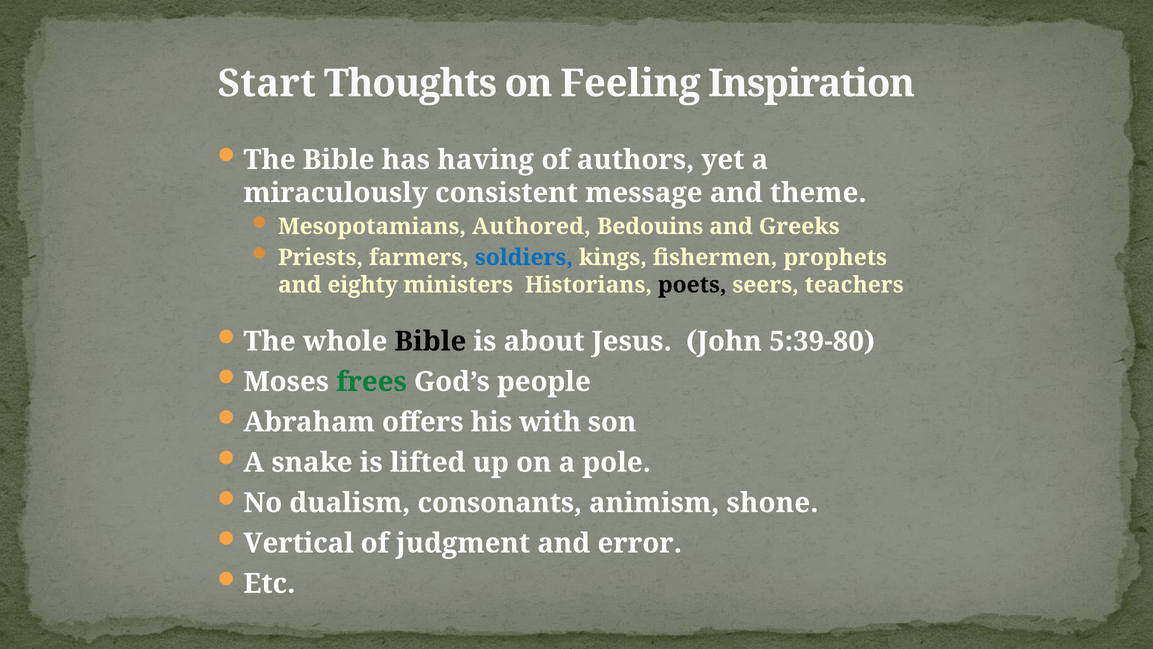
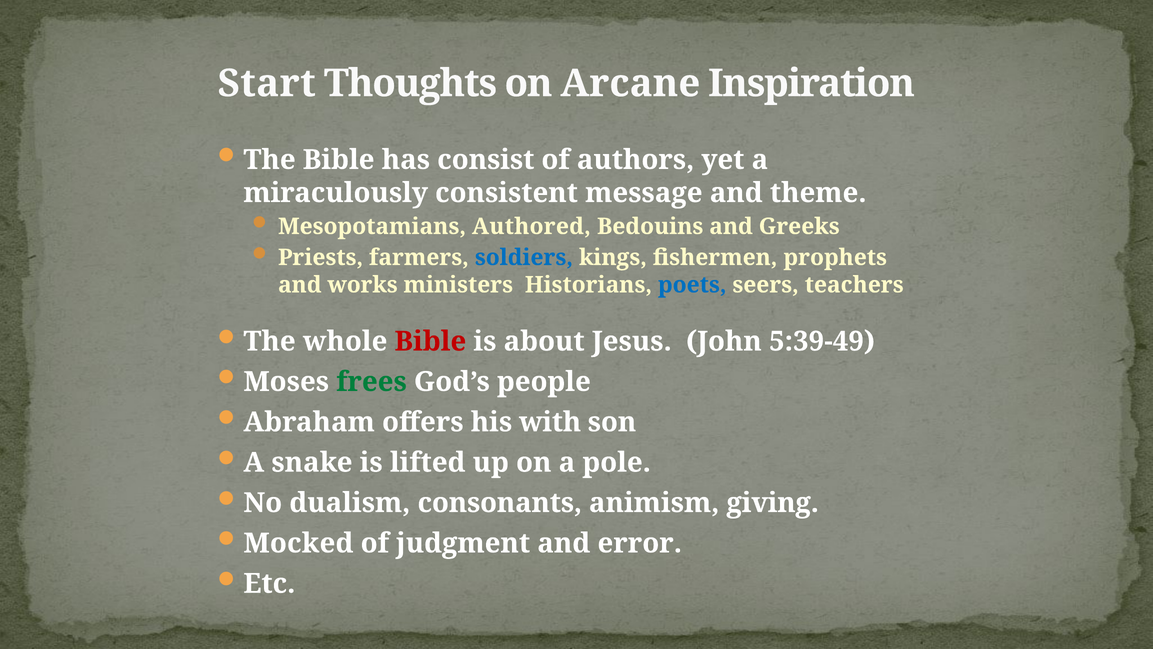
Feeling: Feeling -> Arcane
having: having -> consist
eighty: eighty -> works
poets colour: black -> blue
Bible at (430, 341) colour: black -> red
5:39-80: 5:39-80 -> 5:39-49
shone: shone -> giving
Vertical: Vertical -> Mocked
